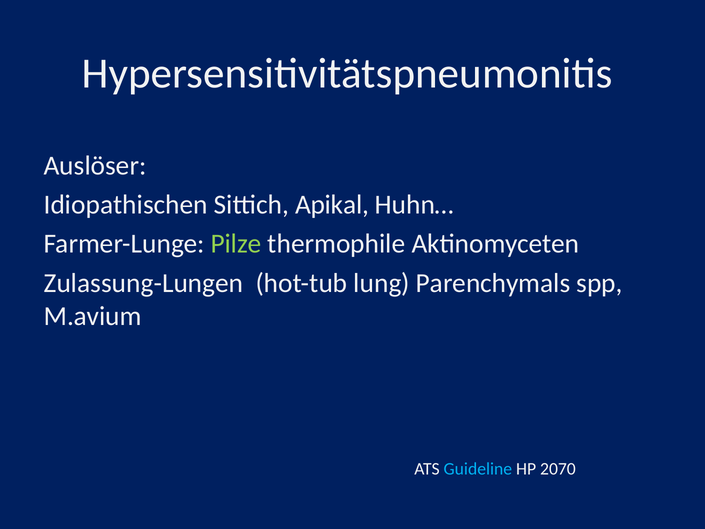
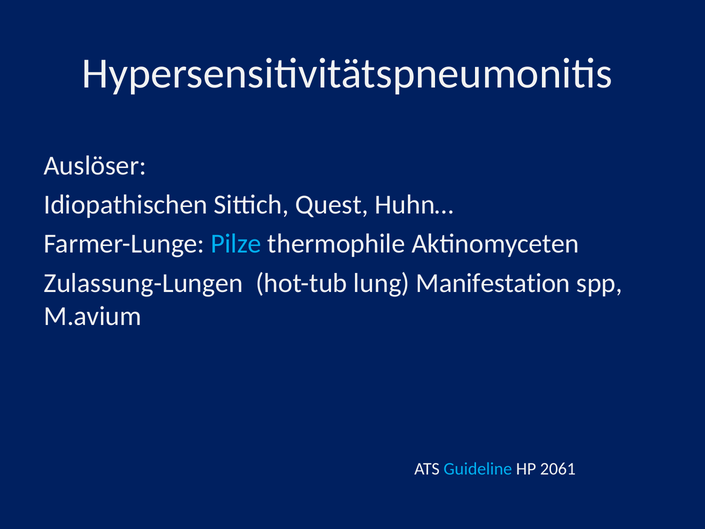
Apikal: Apikal -> Quest
Pilze colour: light green -> light blue
Parenchymals: Parenchymals -> Manifestation
2070: 2070 -> 2061
